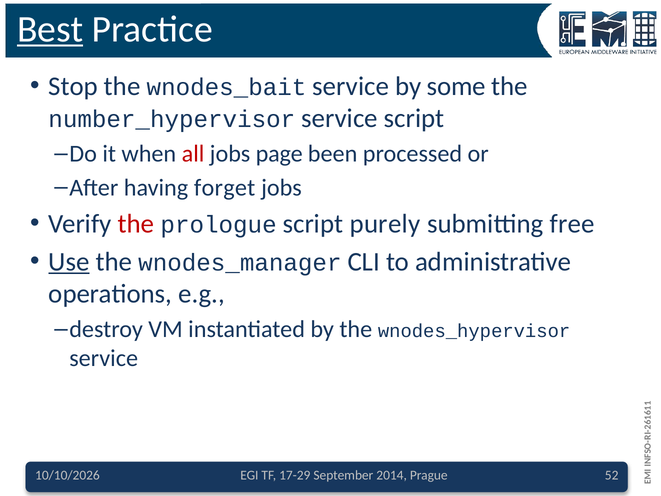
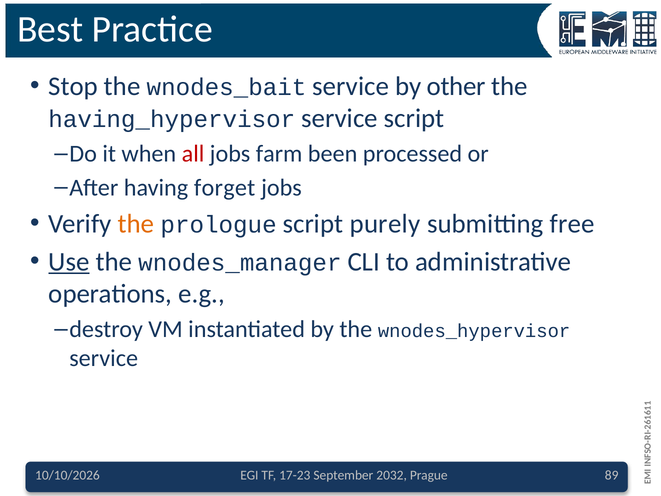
Best underline: present -> none
some: some -> other
number_hypervisor: number_hypervisor -> having_hypervisor
page: page -> farm
the at (136, 224) colour: red -> orange
17-29: 17-29 -> 17-23
2014: 2014 -> 2032
52: 52 -> 89
